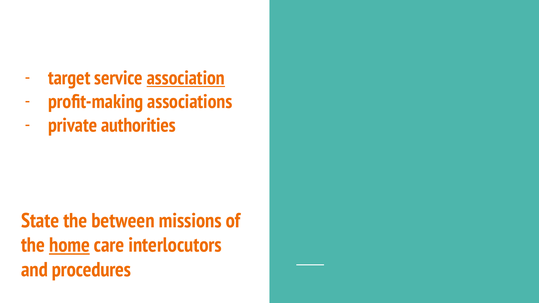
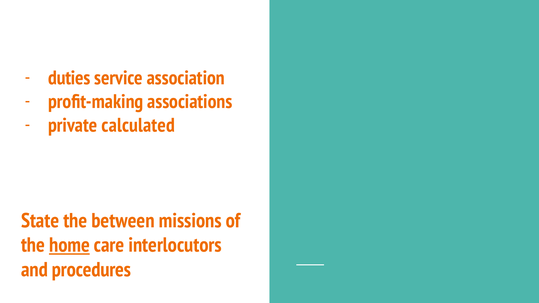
target: target -> duties
association underline: present -> none
authorities: authorities -> calculated
